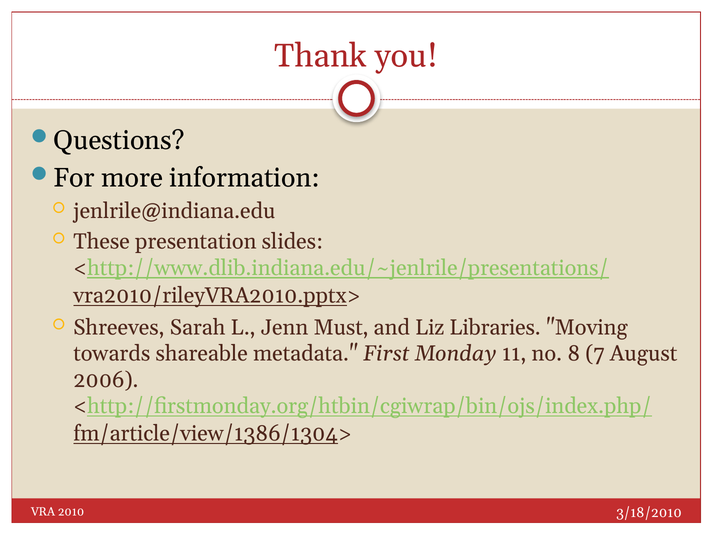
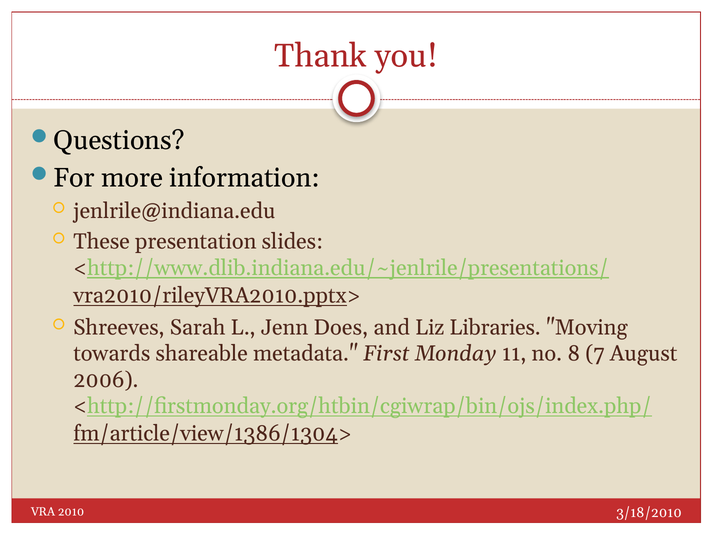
Must: Must -> Does
